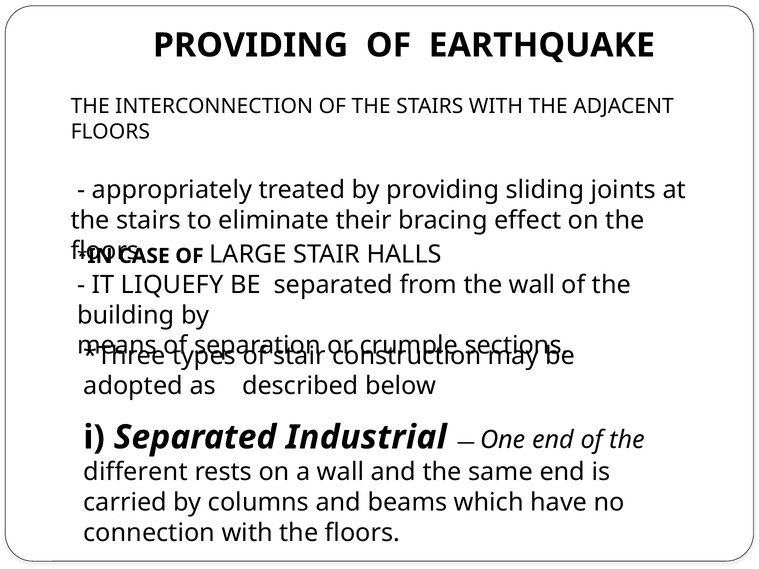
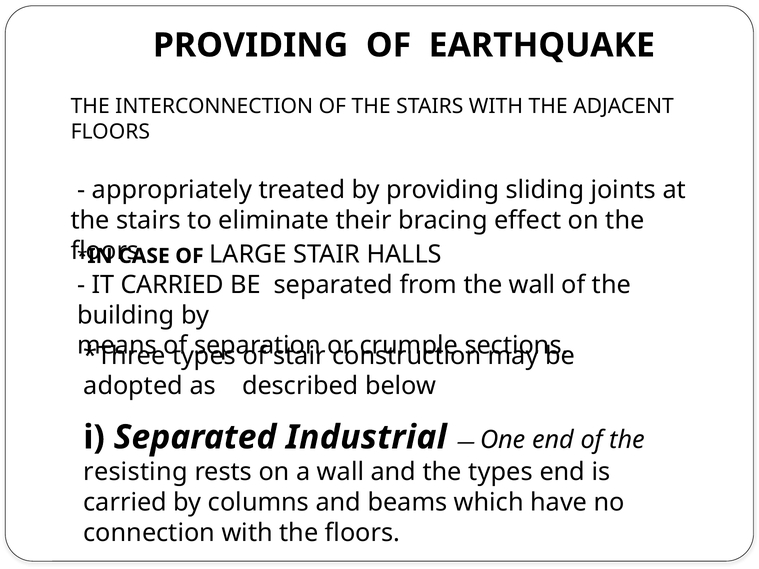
IT LIQUEFY: LIQUEFY -> CARRIED
different: different -> resisting
the same: same -> types
